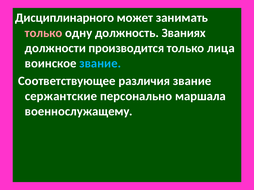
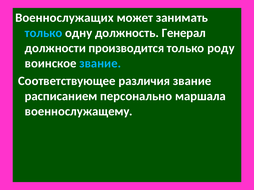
Дисциплинарного: Дисциплинарного -> Военнослужащих
только at (44, 33) colour: pink -> light blue
Званиях: Званиях -> Генерал
лица: лица -> роду
сержантские: сержантские -> расписанием
